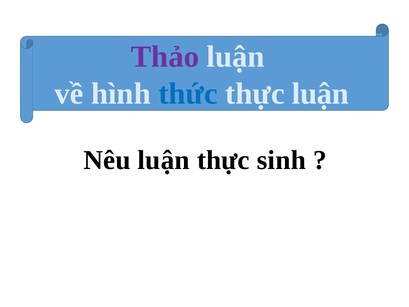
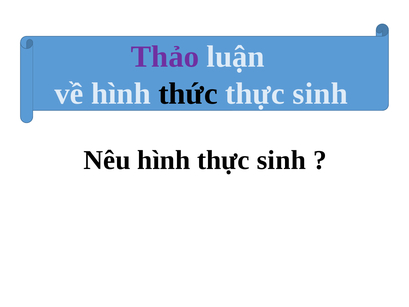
thức colour: blue -> black
luận at (321, 93): luận -> sinh
Nêu luận: luận -> hình
